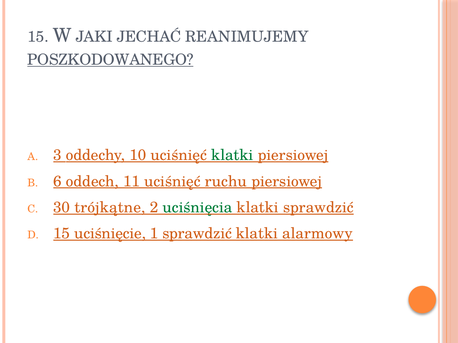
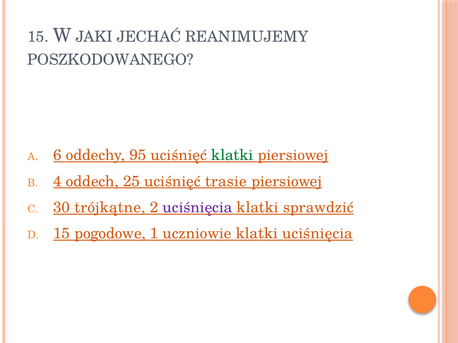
POSZKODOWANEGO underline: present -> none
3: 3 -> 6
10: 10 -> 95
6: 6 -> 4
11: 11 -> 25
ruchu: ruchu -> trasie
uciśnięcia at (198, 208) colour: green -> purple
uciśnięcie: uciśnięcie -> pogodowe
1 sprawdzić: sprawdzić -> uczniowie
klatki alarmowy: alarmowy -> uciśnięcia
